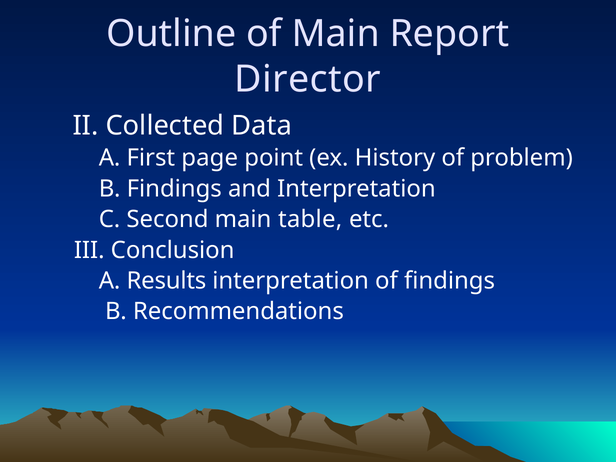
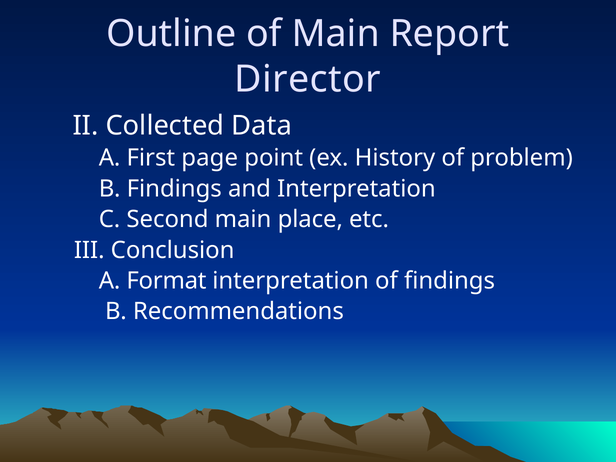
table: table -> place
Results: Results -> Format
